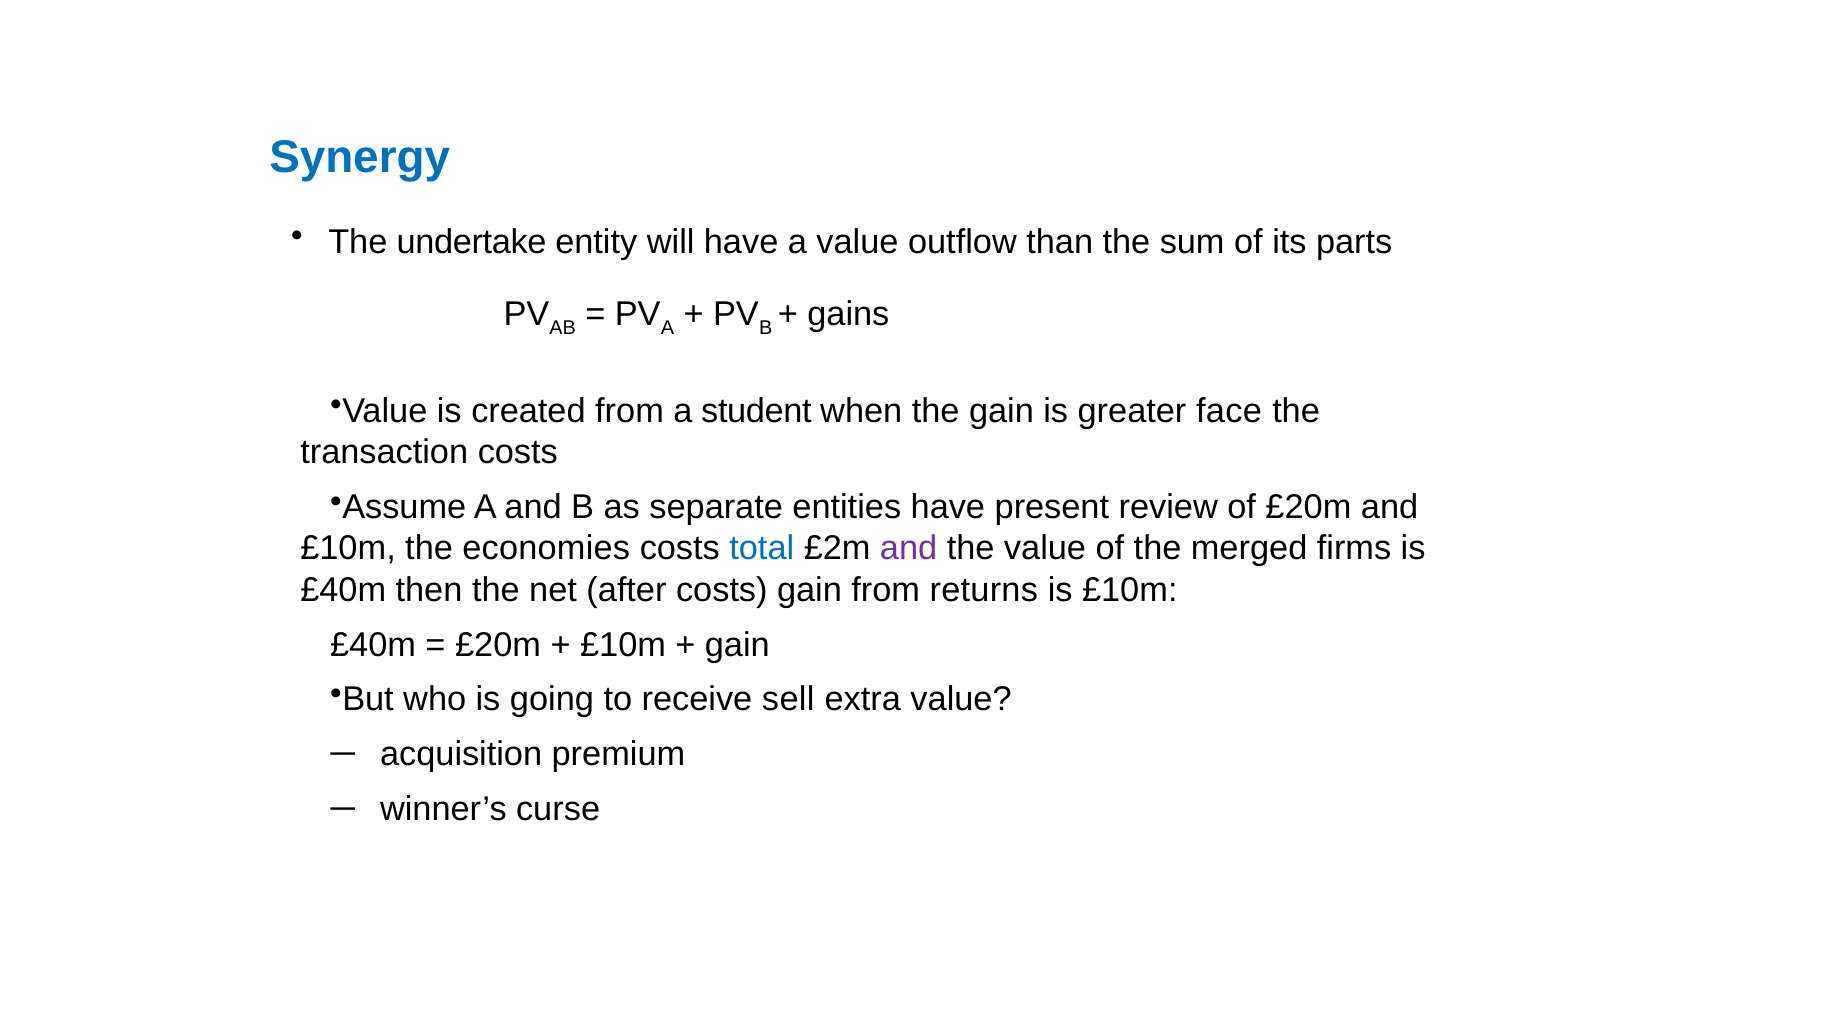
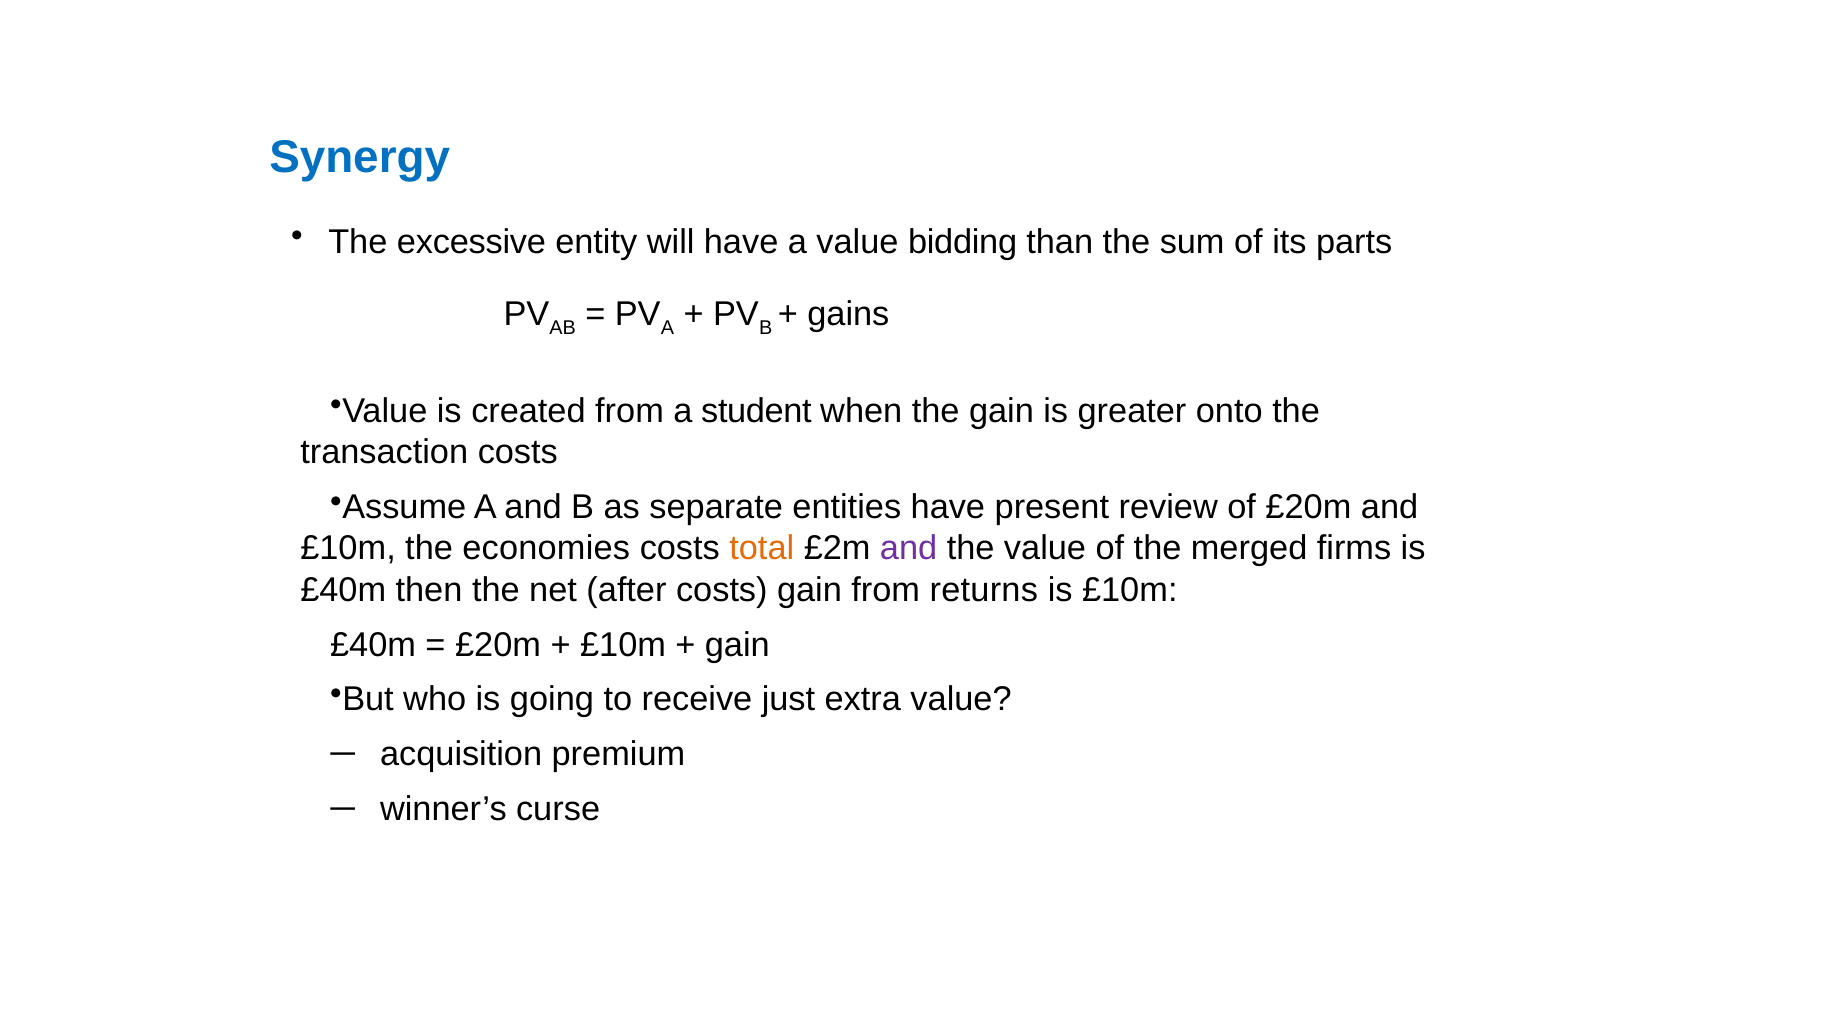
undertake: undertake -> excessive
outflow: outflow -> bidding
face: face -> onto
total colour: blue -> orange
sell: sell -> just
